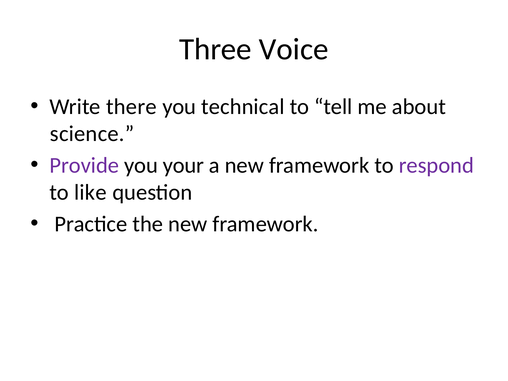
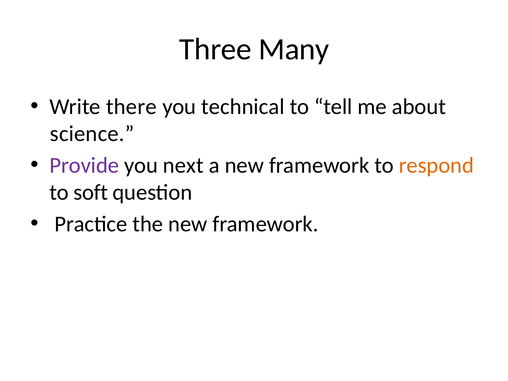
Voice: Voice -> Many
your: your -> next
respond colour: purple -> orange
like: like -> soft
